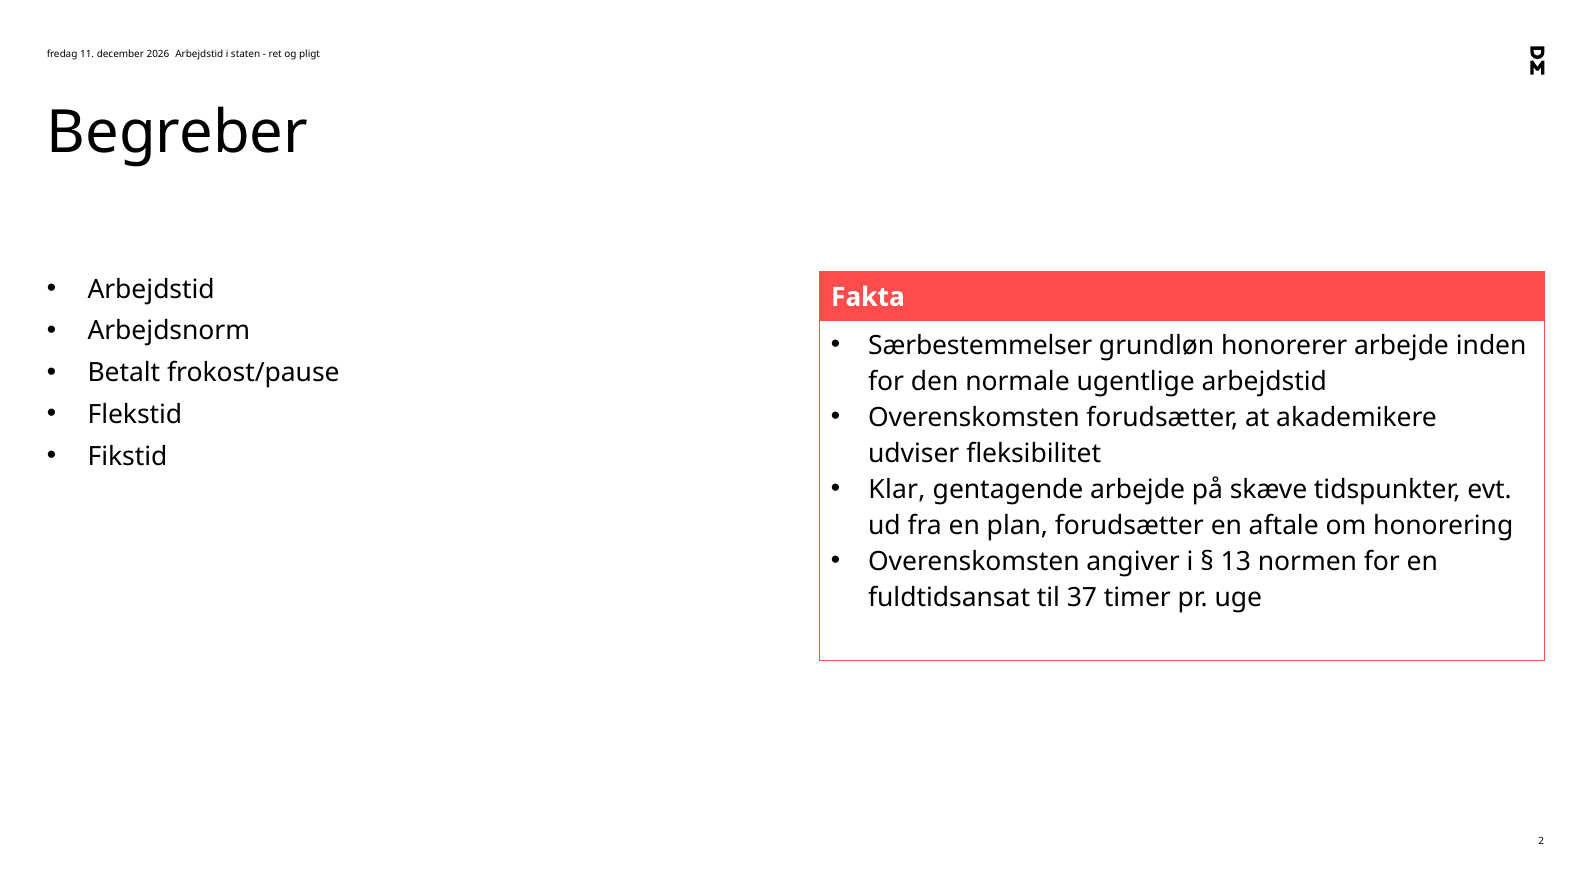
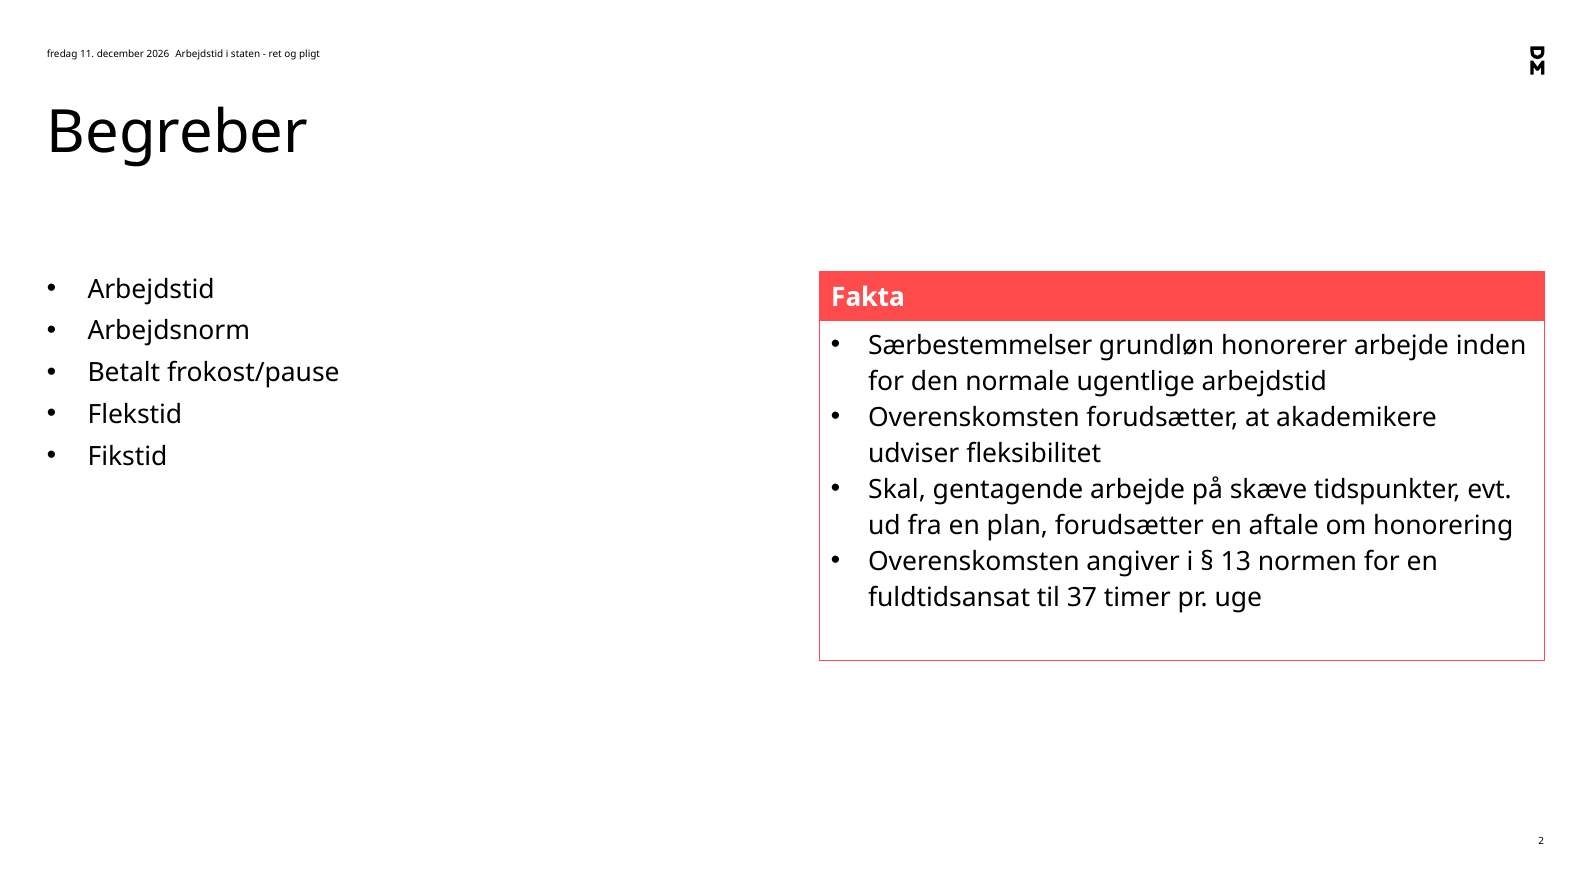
Klar: Klar -> Skal
